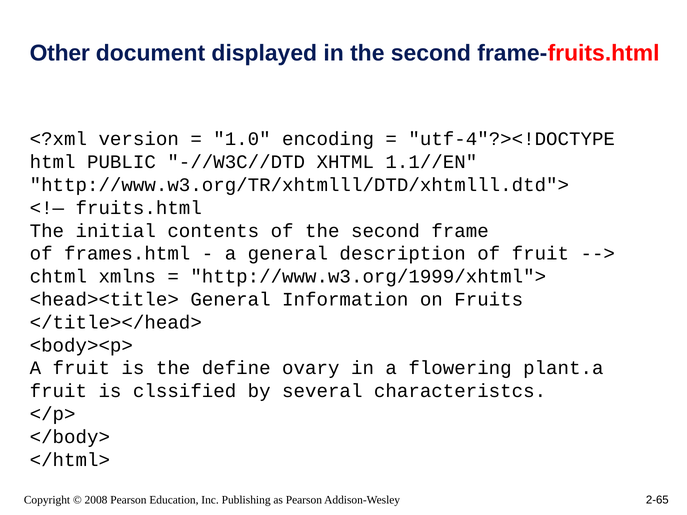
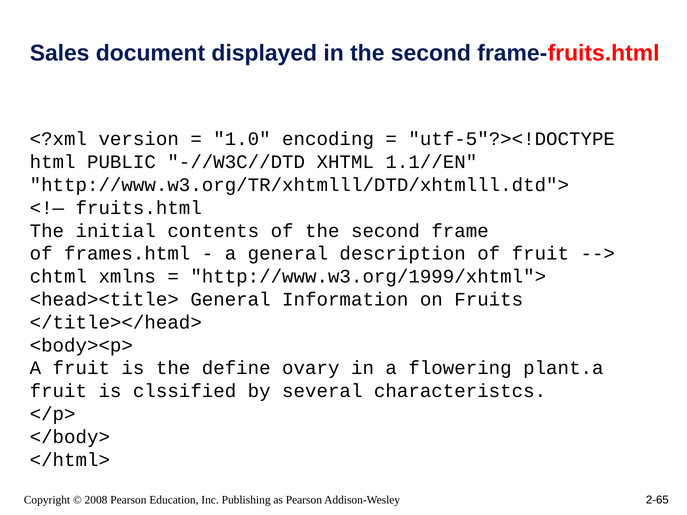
Other: Other -> Sales
utf-4"?><!DOCTYPE: utf-4"?><!DOCTYPE -> utf-5"?><!DOCTYPE
